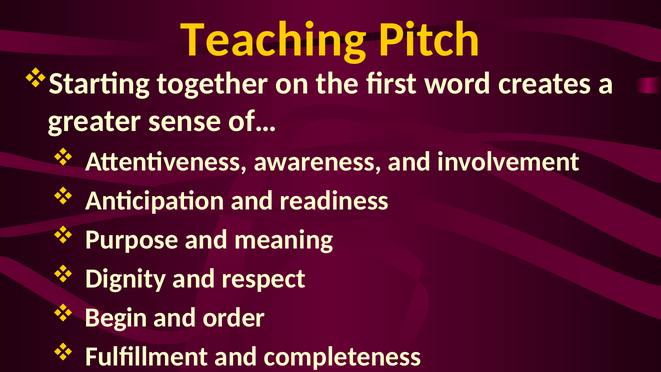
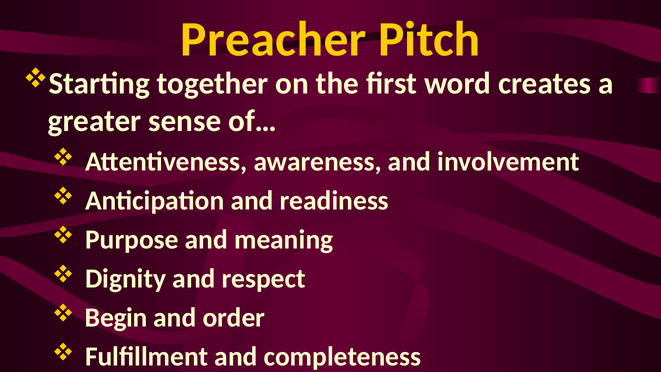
Teaching: Teaching -> Preacher
